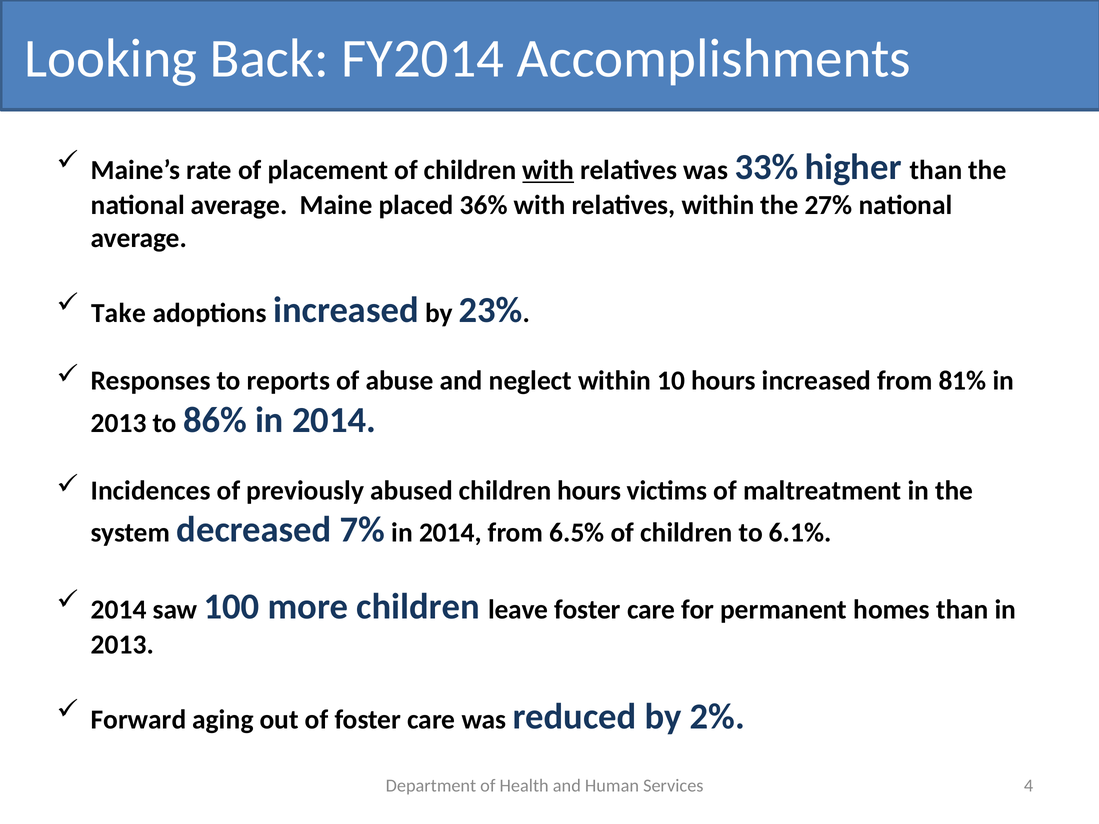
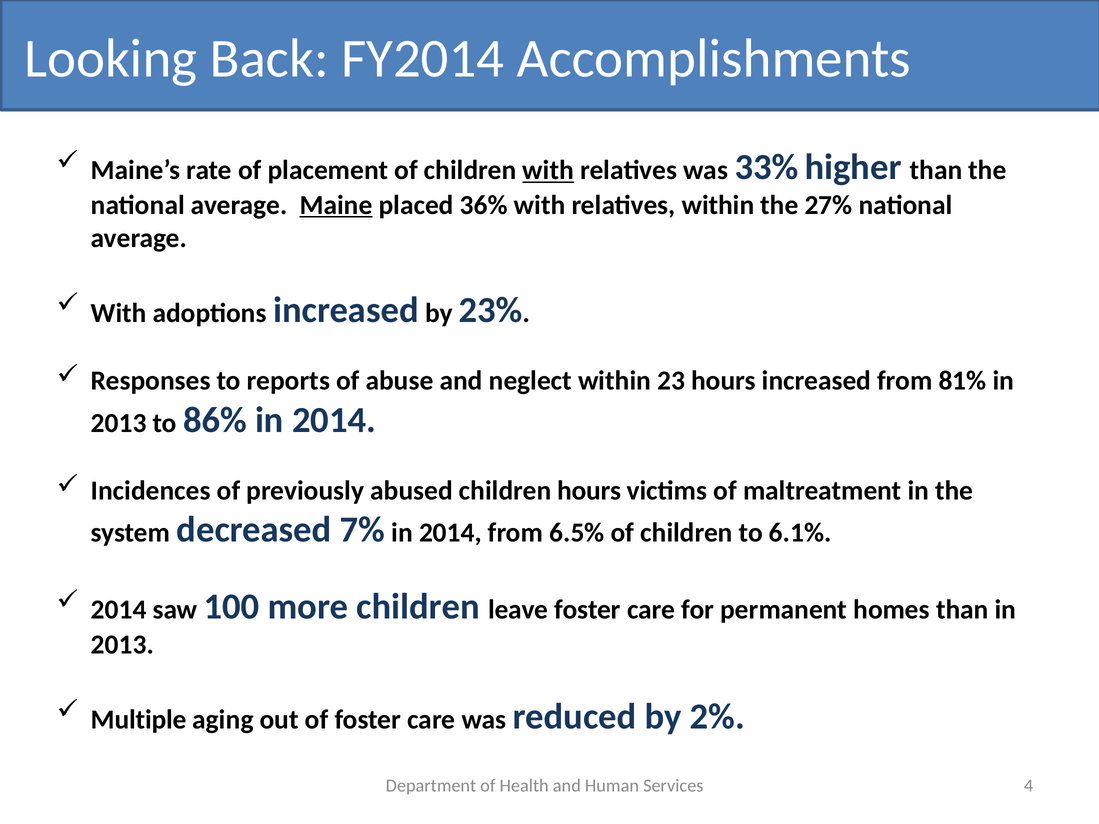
Maine underline: none -> present
Take at (118, 313): Take -> With
10: 10 -> 23
Forward: Forward -> Multiple
